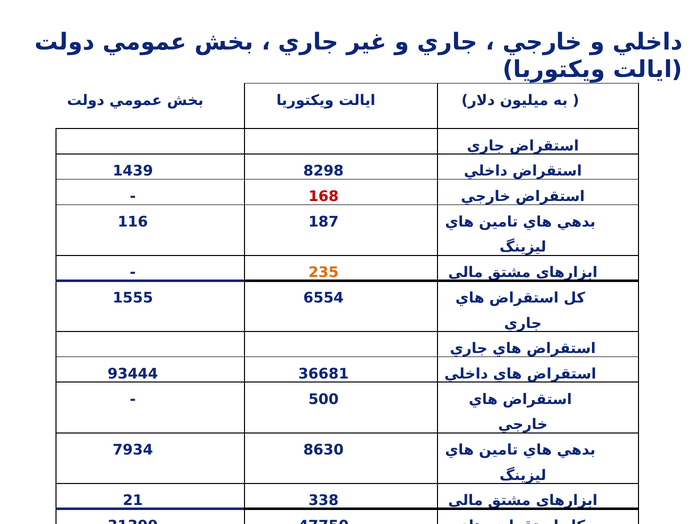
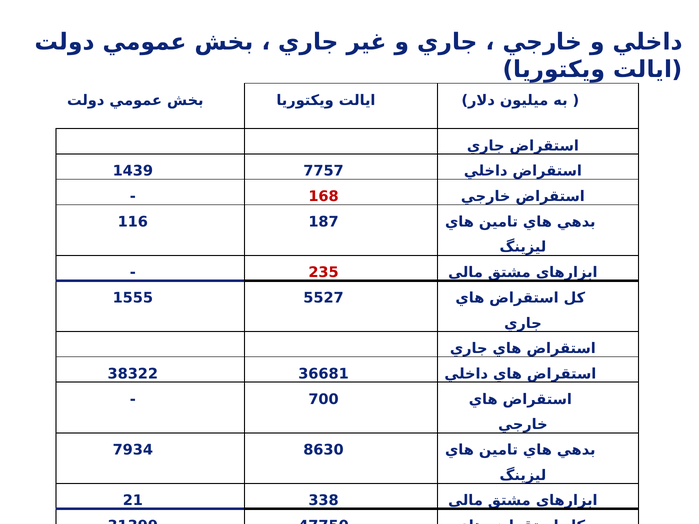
8298: 8298 -> 7757
235 colour: orange -> red
6554: 6554 -> 5527
93444: 93444 -> 38322
500: 500 -> 700
